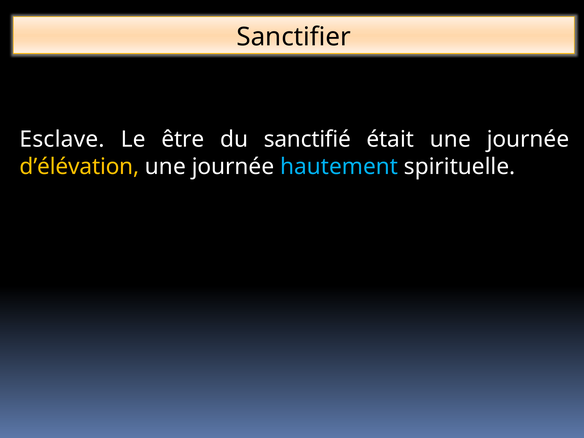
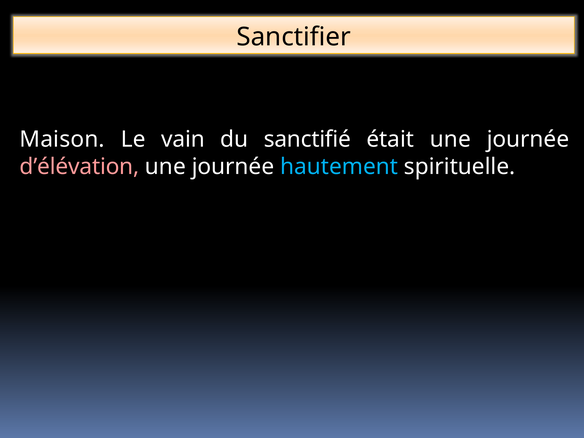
Esclave: Esclave -> Maison
être: être -> vain
d’élévation colour: yellow -> pink
